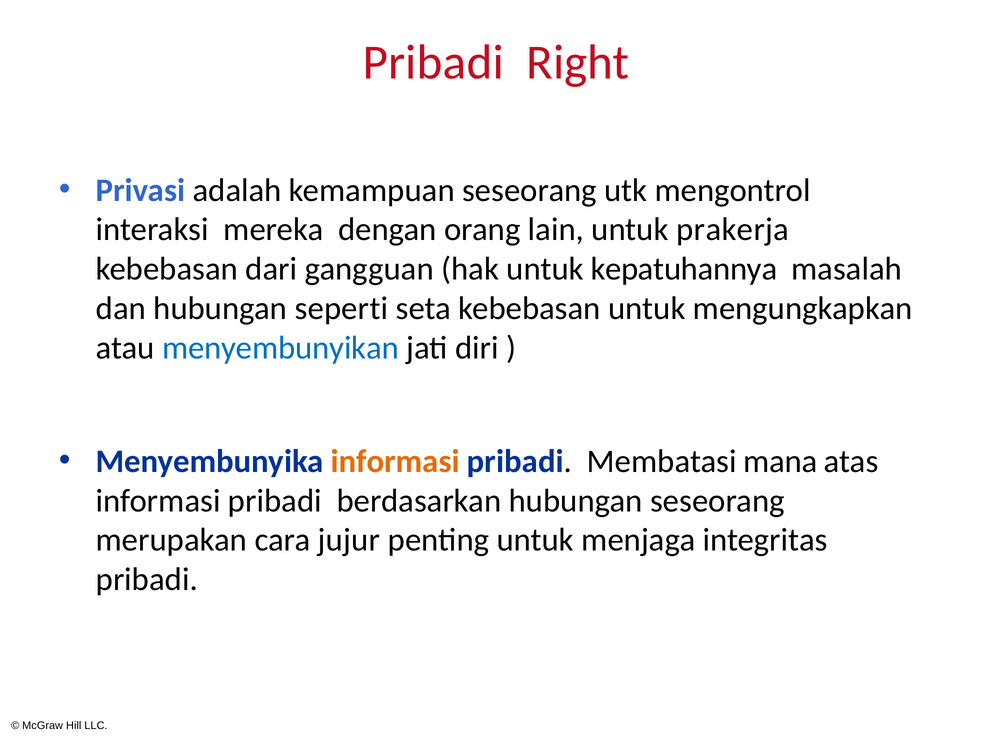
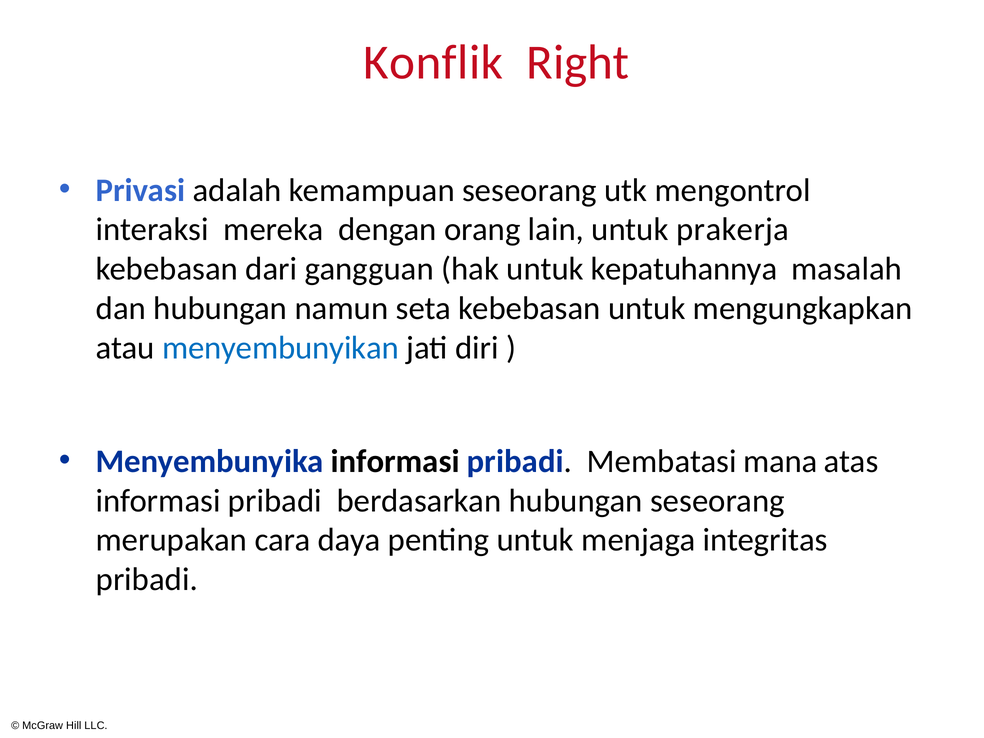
Pribadi at (433, 62): Pribadi -> Konflik
seperti: seperti -> namun
informasi at (395, 461) colour: orange -> black
jujur: jujur -> daya
